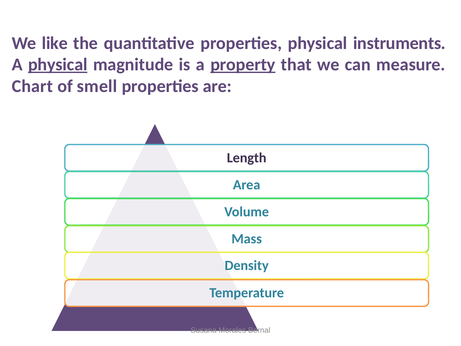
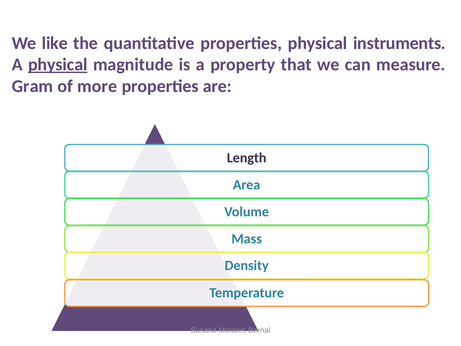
property underline: present -> none
Chart: Chart -> Gram
smell: smell -> more
